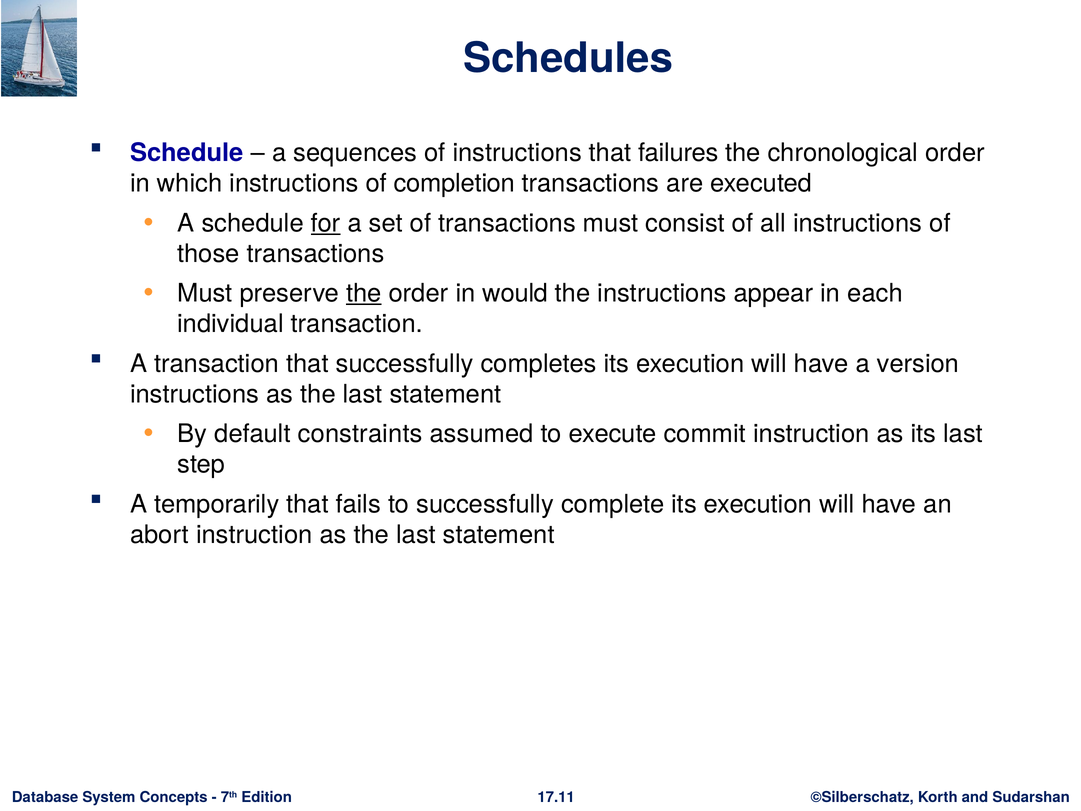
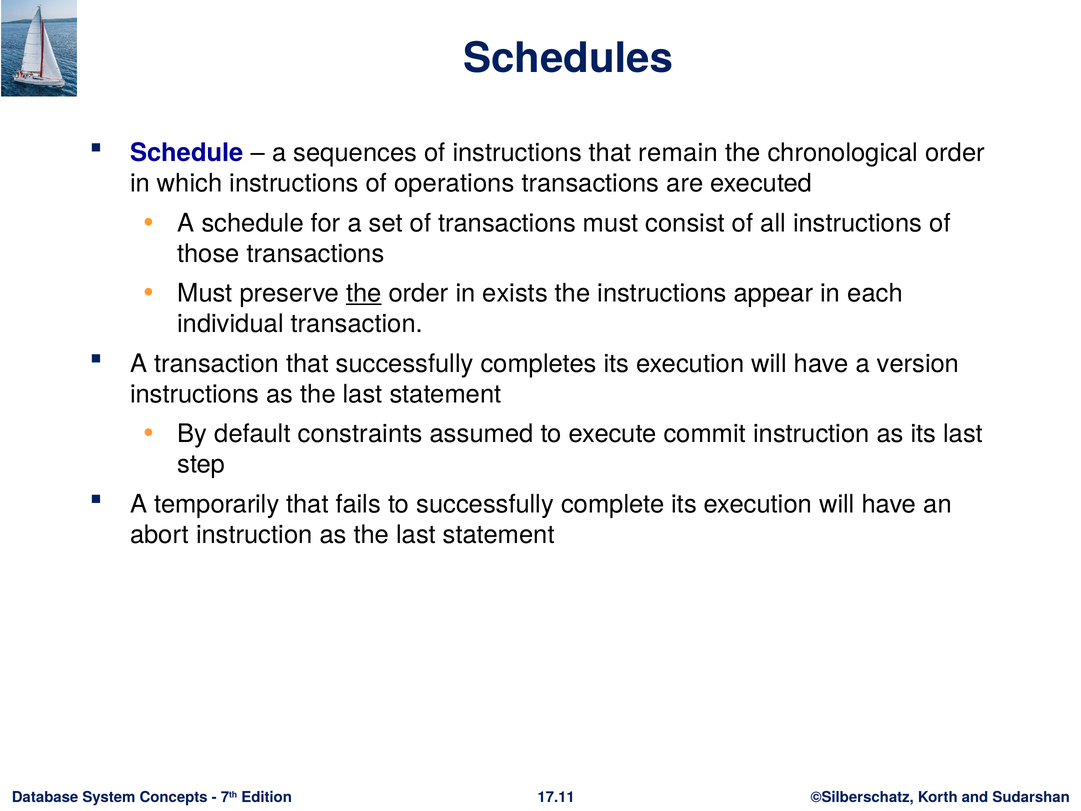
failures: failures -> remain
completion: completion -> operations
for underline: present -> none
would: would -> exists
